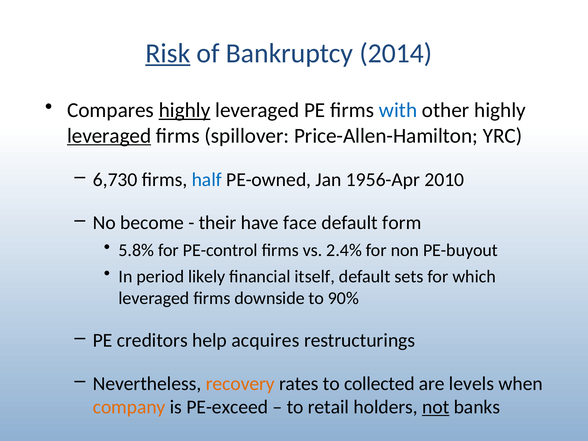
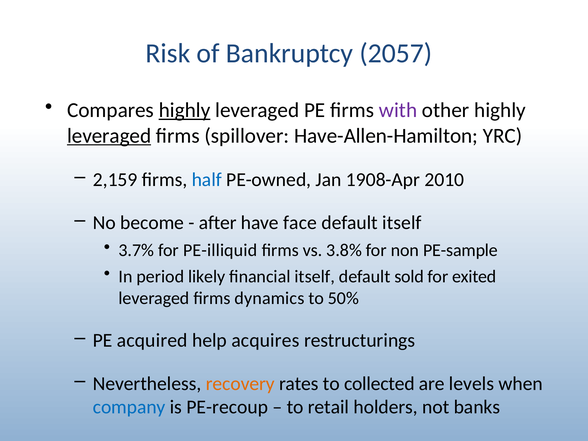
Risk underline: present -> none
2014: 2014 -> 2057
with colour: blue -> purple
Price-Allen-Hamilton: Price-Allen-Hamilton -> Have-Allen-Hamilton
6,730: 6,730 -> 2,159
1956-Apr: 1956-Apr -> 1908-Apr
their: their -> after
default form: form -> itself
5.8%: 5.8% -> 3.7%
PE-control: PE-control -> PE-illiquid
2.4%: 2.4% -> 3.8%
PE-buyout: PE-buyout -> PE-sample
sets: sets -> sold
which: which -> exited
downside: downside -> dynamics
90%: 90% -> 50%
creditors: creditors -> acquired
company colour: orange -> blue
PE-exceed: PE-exceed -> PE-recoup
not underline: present -> none
